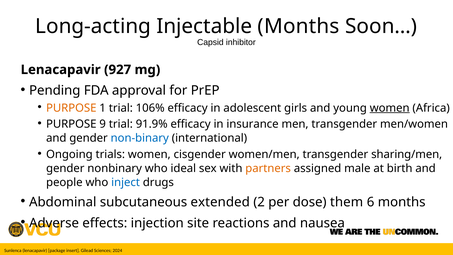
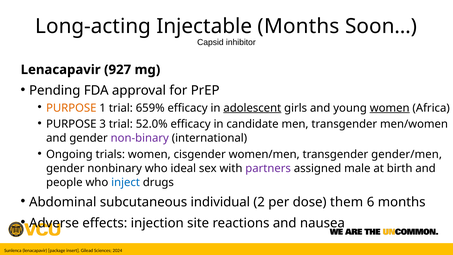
106%: 106% -> 659%
adolescent underline: none -> present
9: 9 -> 3
91.9%: 91.9% -> 52.0%
insurance: insurance -> candidate
non-binary colour: blue -> purple
sharing/men: sharing/men -> gender/men
partners colour: orange -> purple
extended: extended -> individual
